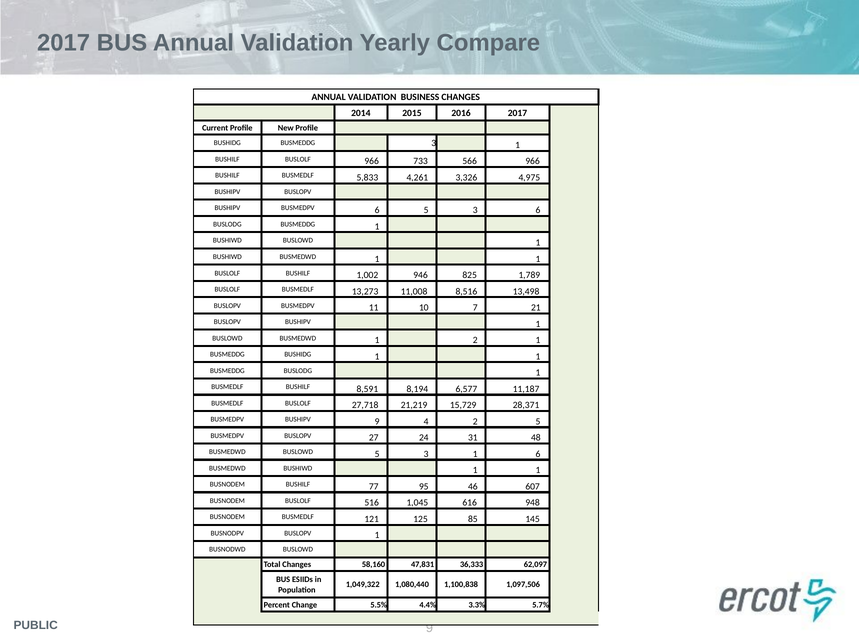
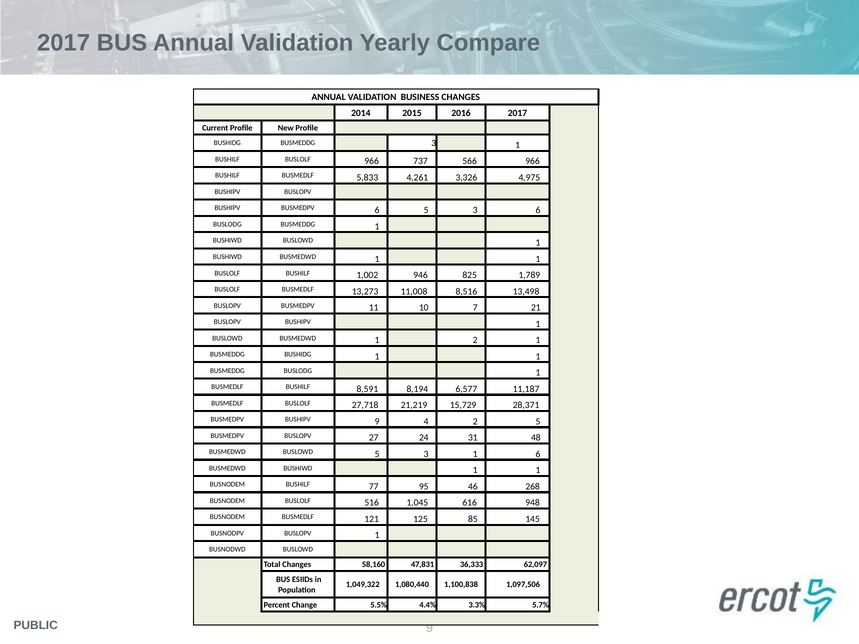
733: 733 -> 737
607: 607 -> 268
